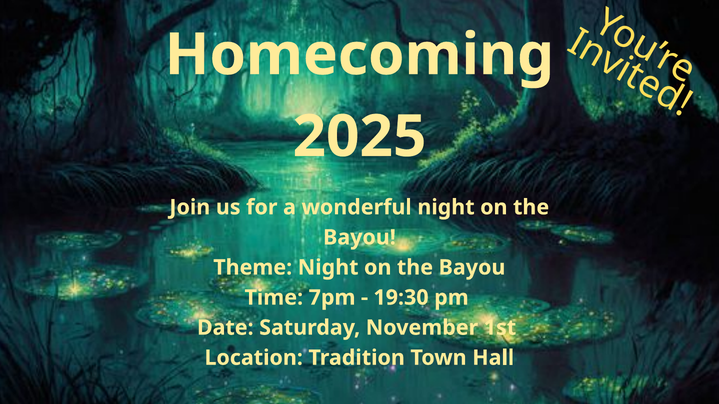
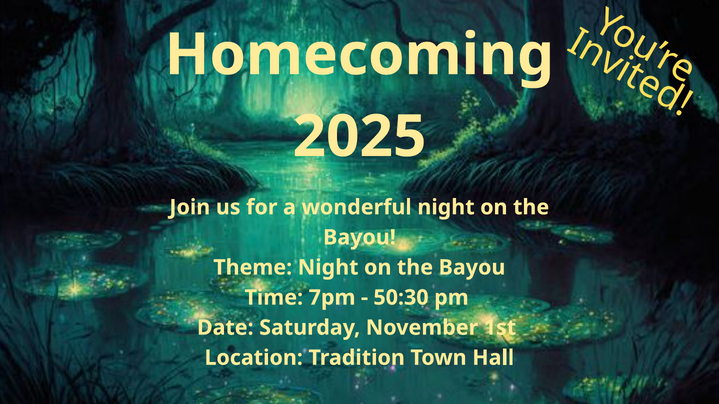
19:30: 19:30 -> 50:30
